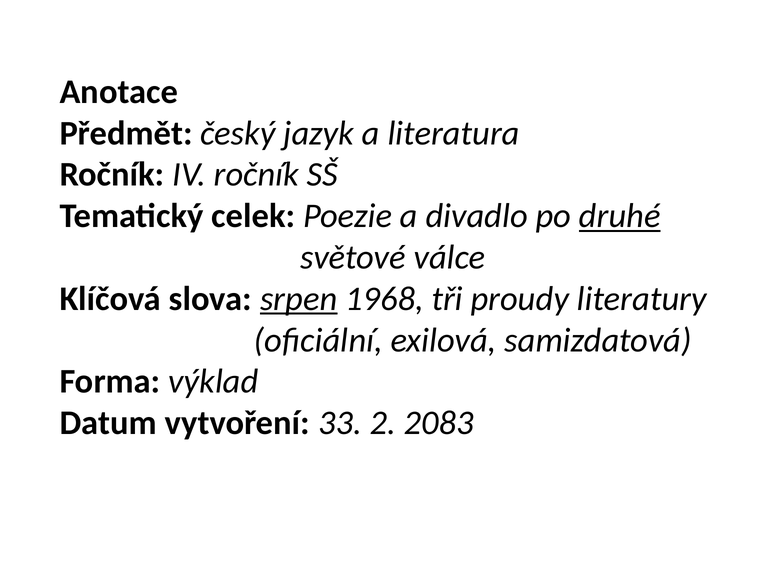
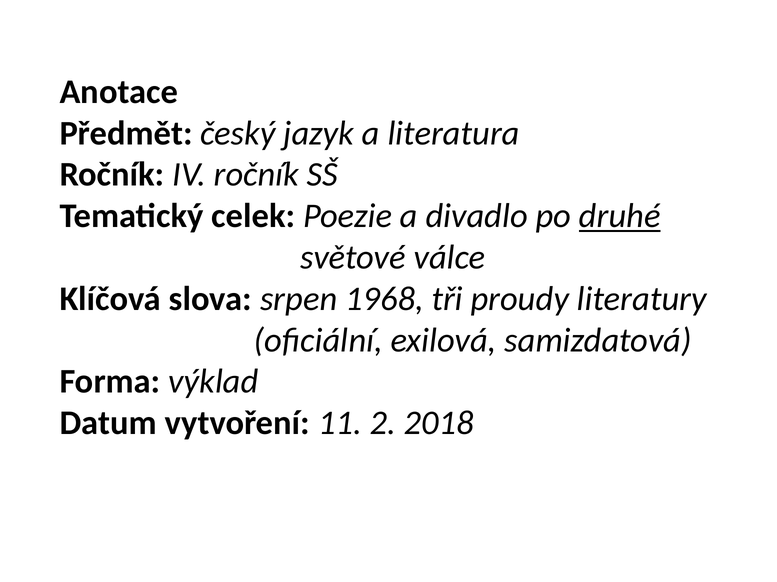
srpen underline: present -> none
33: 33 -> 11
2083: 2083 -> 2018
